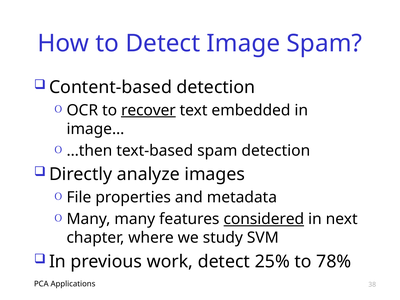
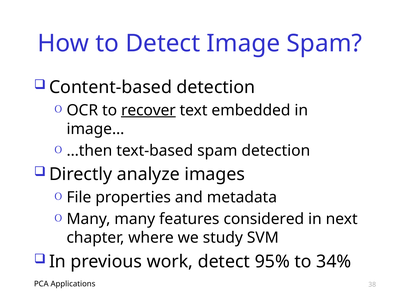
considered underline: present -> none
25%: 25% -> 95%
78%: 78% -> 34%
